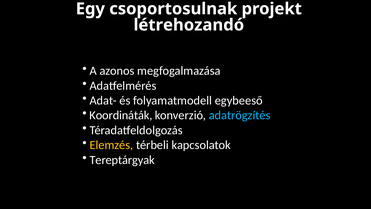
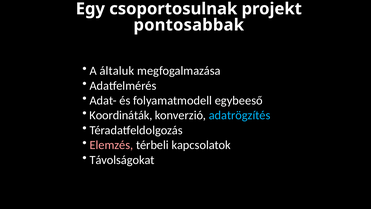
létrehozandó: létrehozandó -> pontosabbak
azonos: azonos -> általuk
Elemzés colour: yellow -> pink
Tereptárgyak: Tereptárgyak -> Távolságokat
